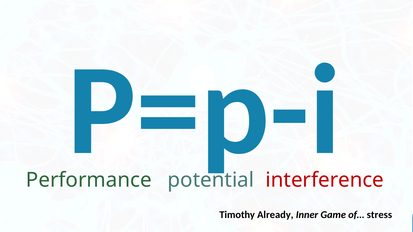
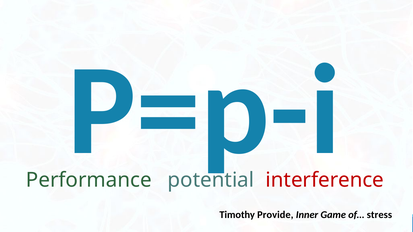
Already: Already -> Provide
